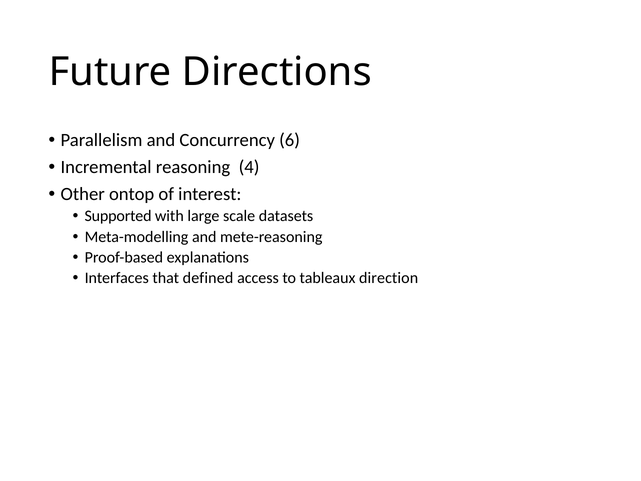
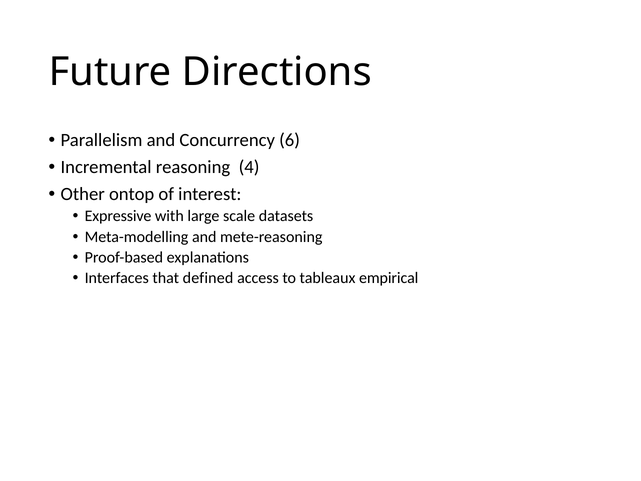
Supported: Supported -> Expressive
direction: direction -> empirical
